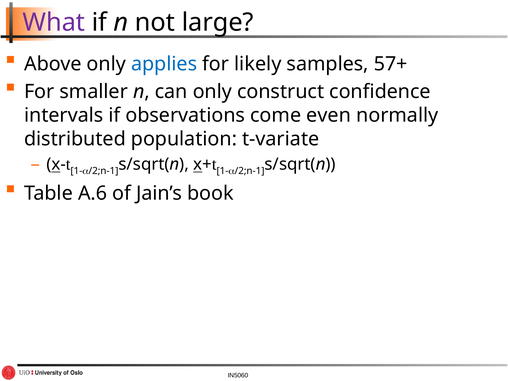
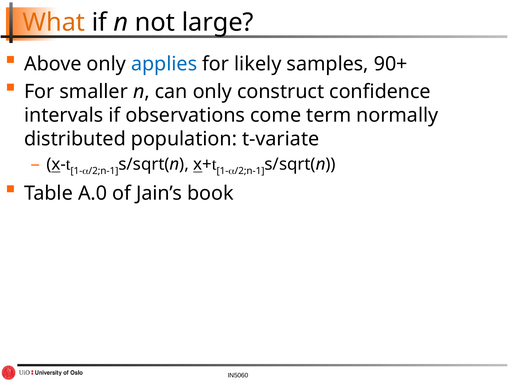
What colour: purple -> orange
57+: 57+ -> 90+
even: even -> term
A.6: A.6 -> A.0
